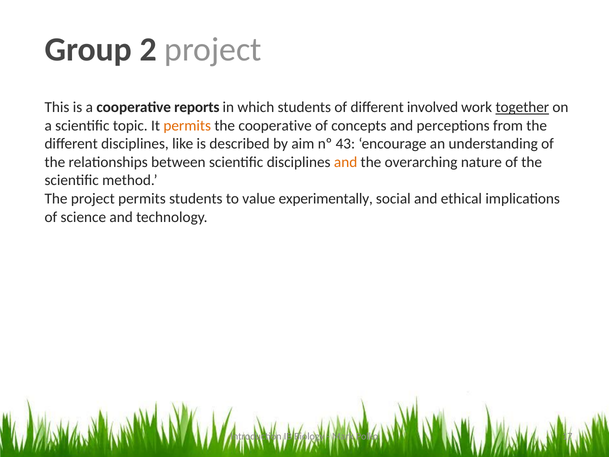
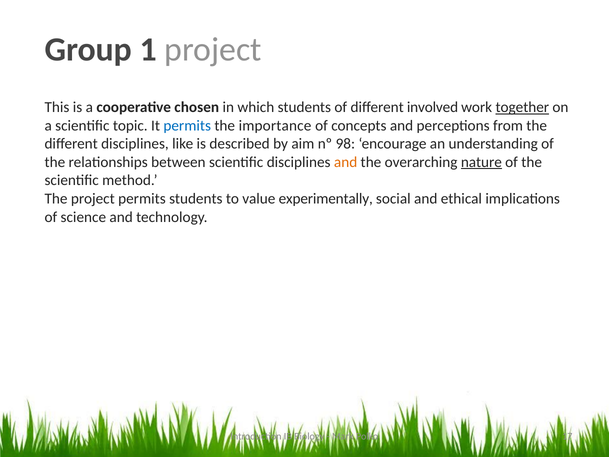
2: 2 -> 1
reports: reports -> chosen
permits at (187, 126) colour: orange -> blue
the cooperative: cooperative -> importance
43: 43 -> 98
nature underline: none -> present
